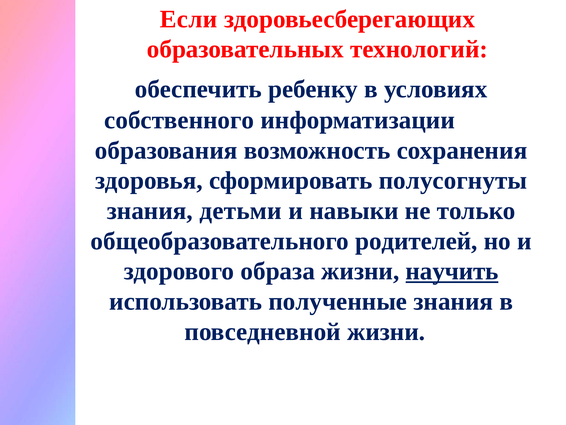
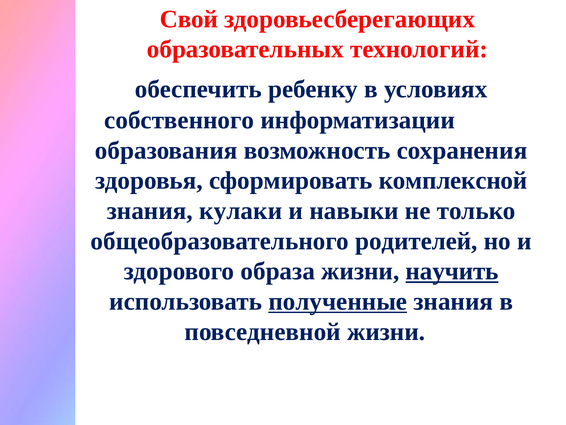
Если: Если -> Свой
полусогнуты: полусогнуты -> комплексной
детьми: детьми -> кулаки
полученные underline: none -> present
